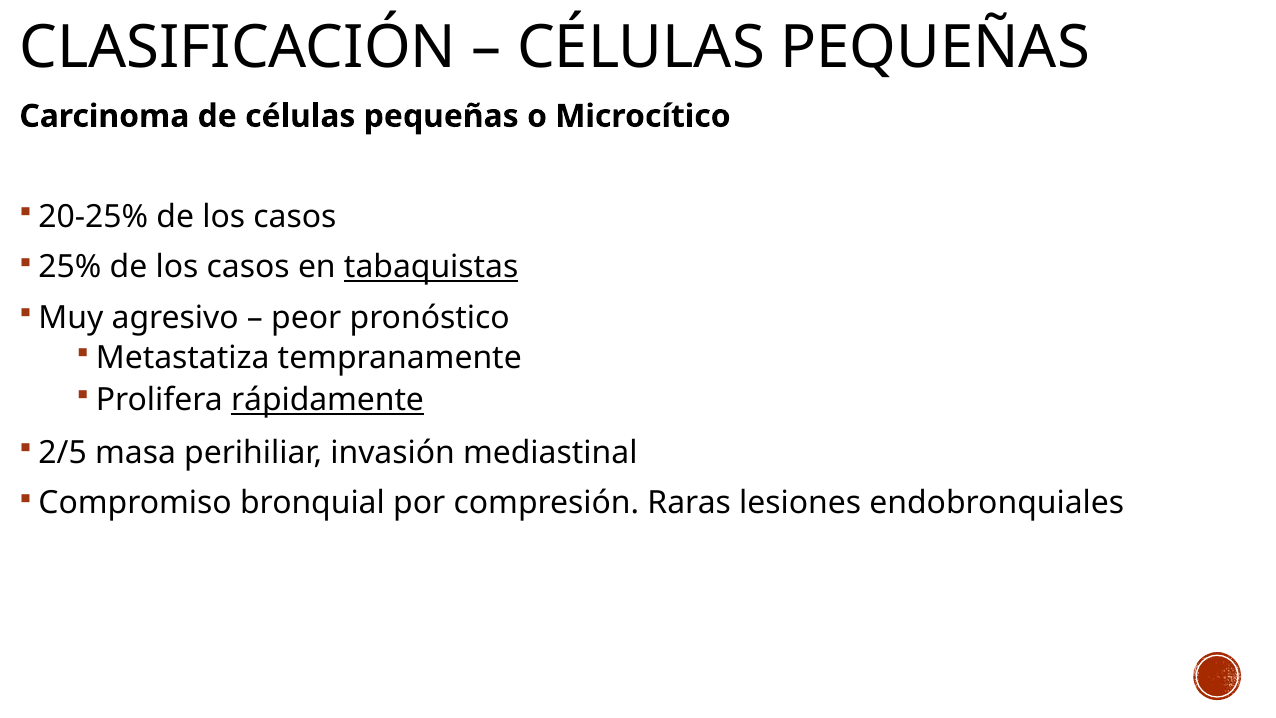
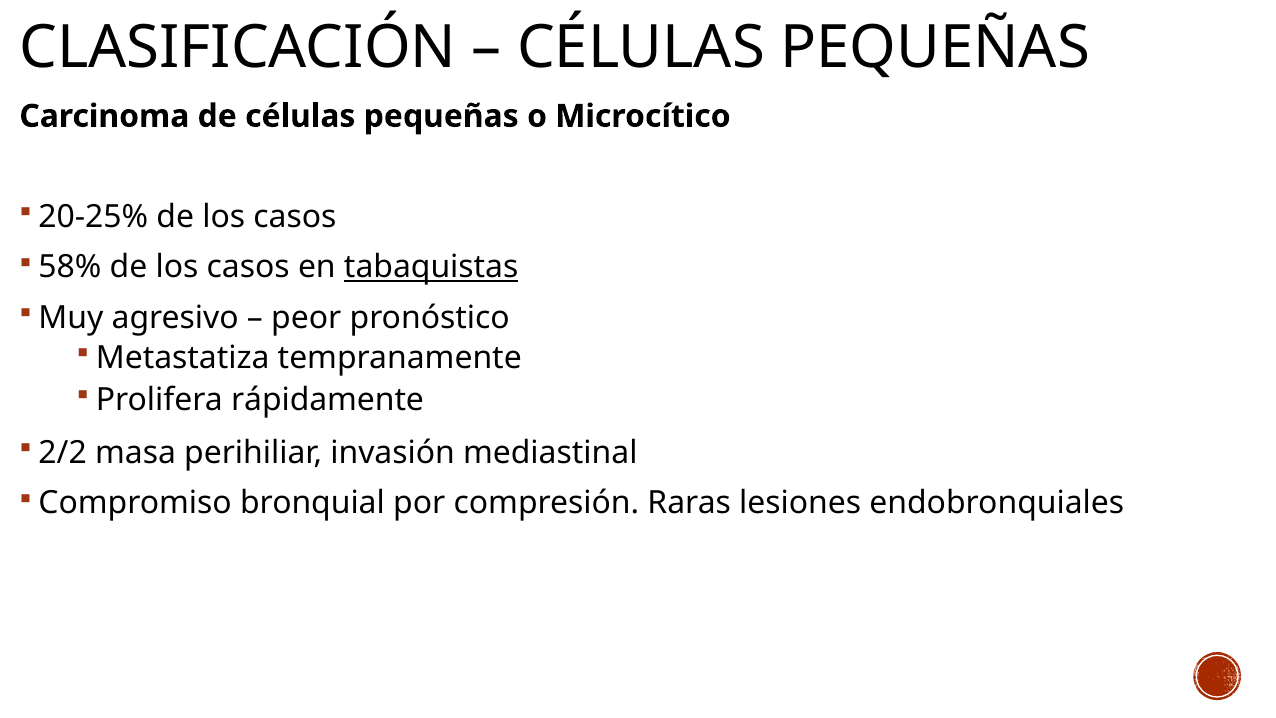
25%: 25% -> 58%
rápidamente underline: present -> none
2/5: 2/5 -> 2/2
